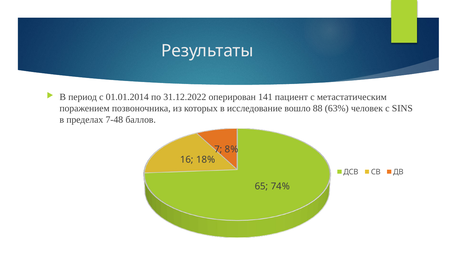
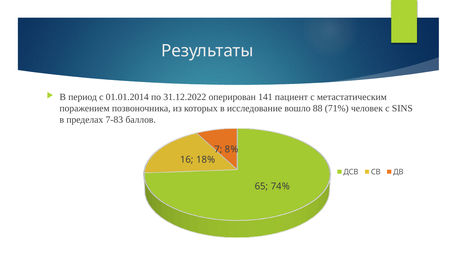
63%: 63% -> 71%
7-48: 7-48 -> 7-83
